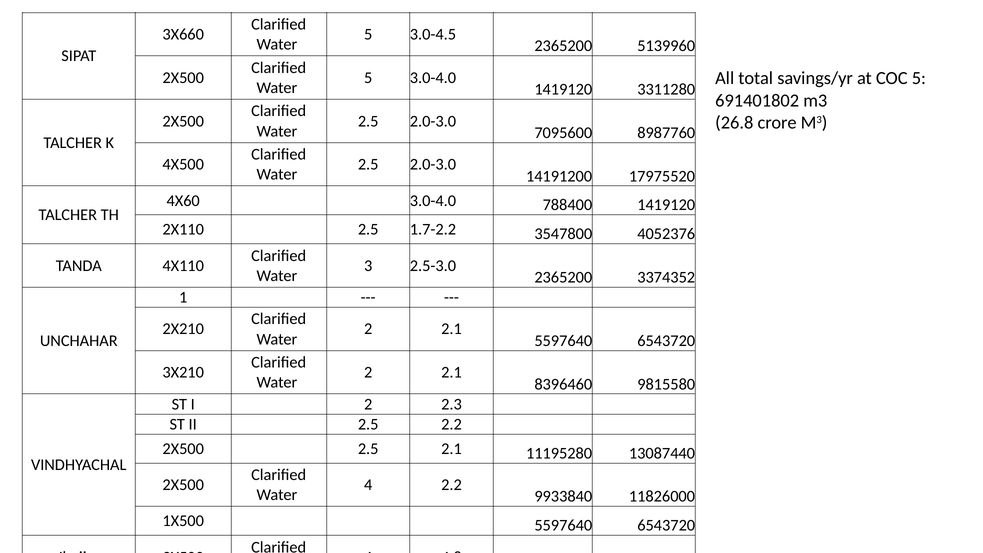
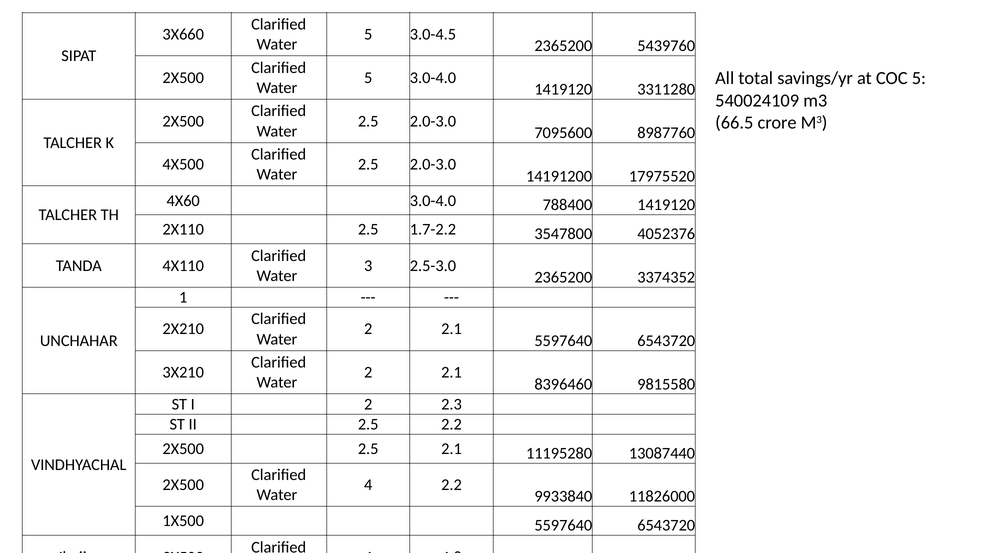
5139960: 5139960 -> 5439760
691401802: 691401802 -> 540024109
26.8: 26.8 -> 66.5
